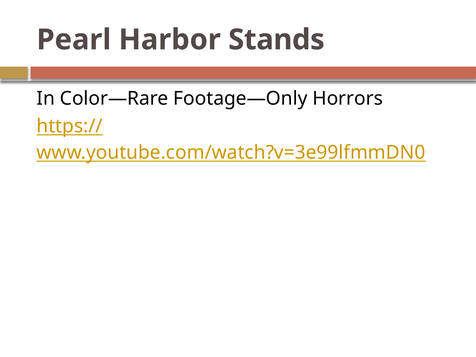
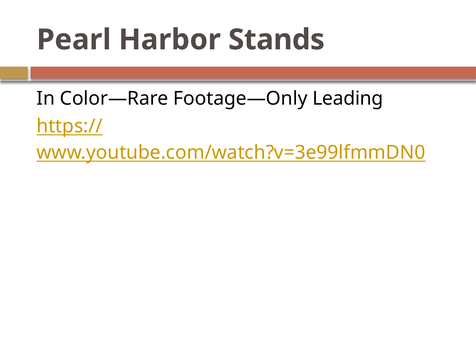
Horrors: Horrors -> Leading
